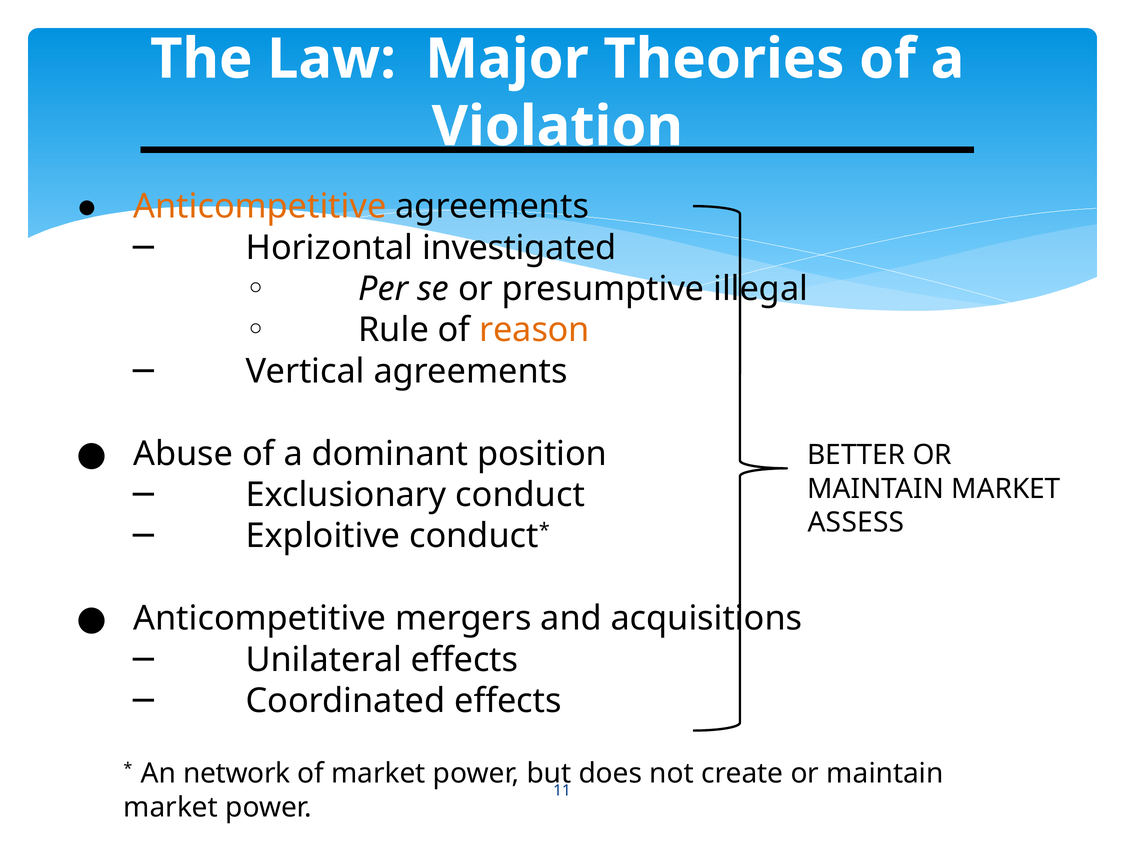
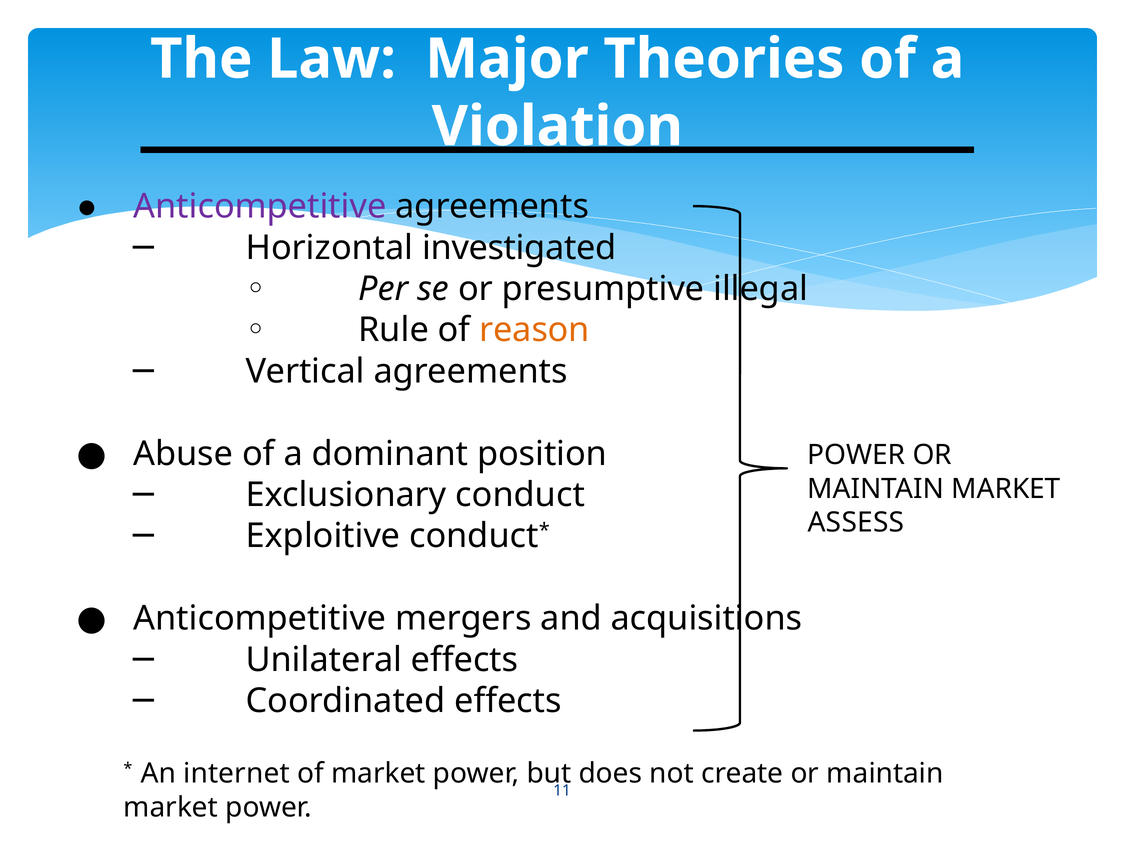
Anticompetitive at (260, 207) colour: orange -> purple
BETTER at (856, 455): BETTER -> POWER
network: network -> internet
